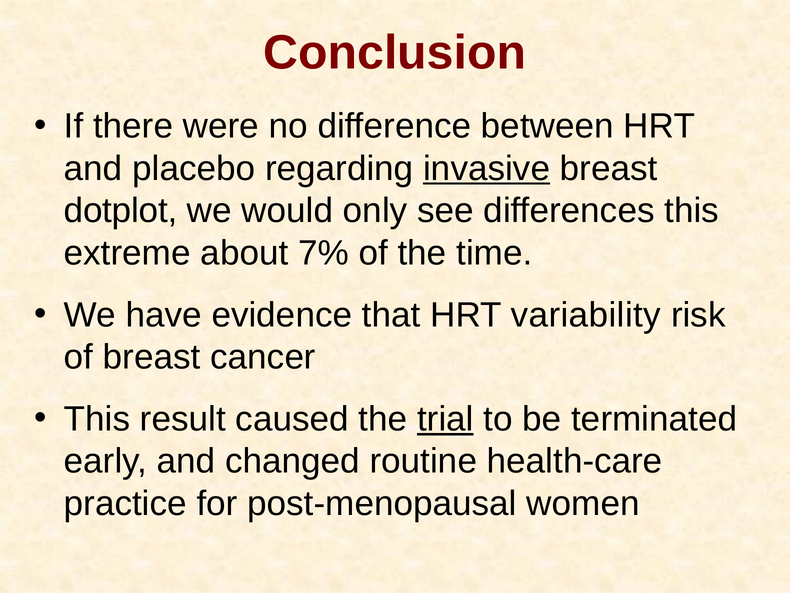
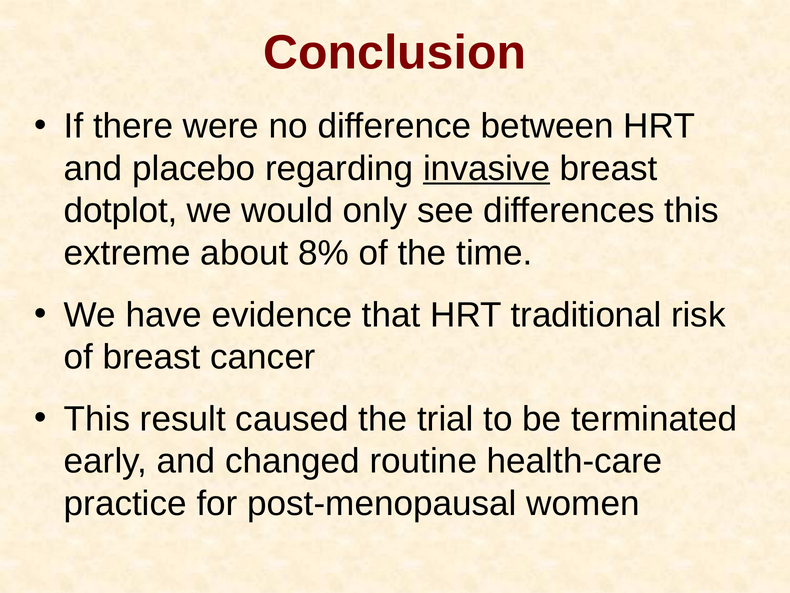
7%: 7% -> 8%
variability: variability -> traditional
trial underline: present -> none
